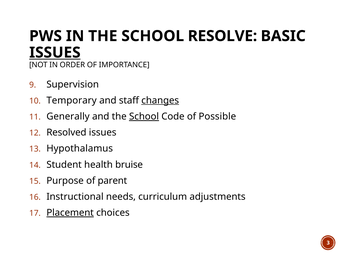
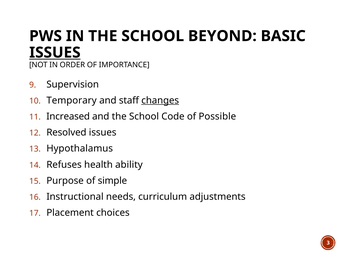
RESOLVE: RESOLVE -> BEYOND
Generally: Generally -> Increased
School at (144, 116) underline: present -> none
Student: Student -> Refuses
bruise: bruise -> ability
parent: parent -> simple
Placement underline: present -> none
